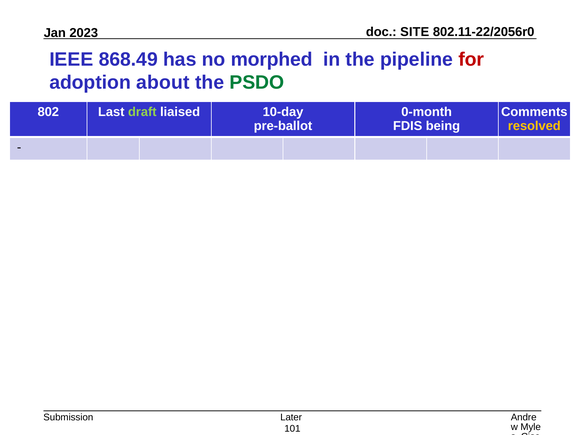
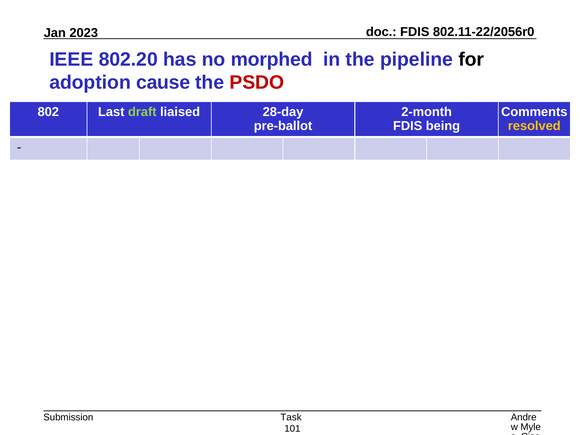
SITE at (415, 32): SITE -> FDIS
868.49: 868.49 -> 802.20
for colour: red -> black
about: about -> cause
PSDO colour: green -> red
10-day: 10-day -> 28-day
0-month: 0-month -> 2-month
Later: Later -> Task
